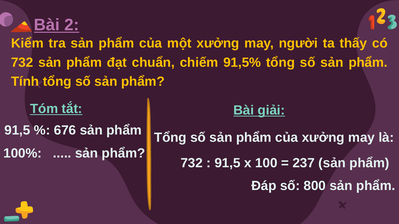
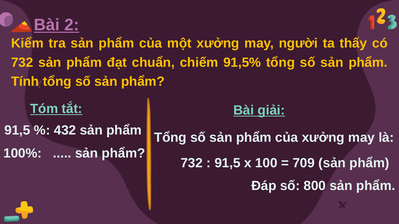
676: 676 -> 432
237: 237 -> 709
